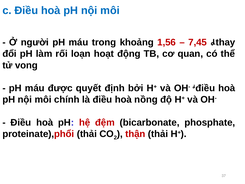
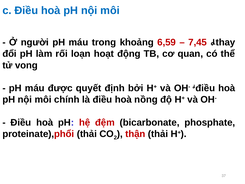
1,56: 1,56 -> 6,59
